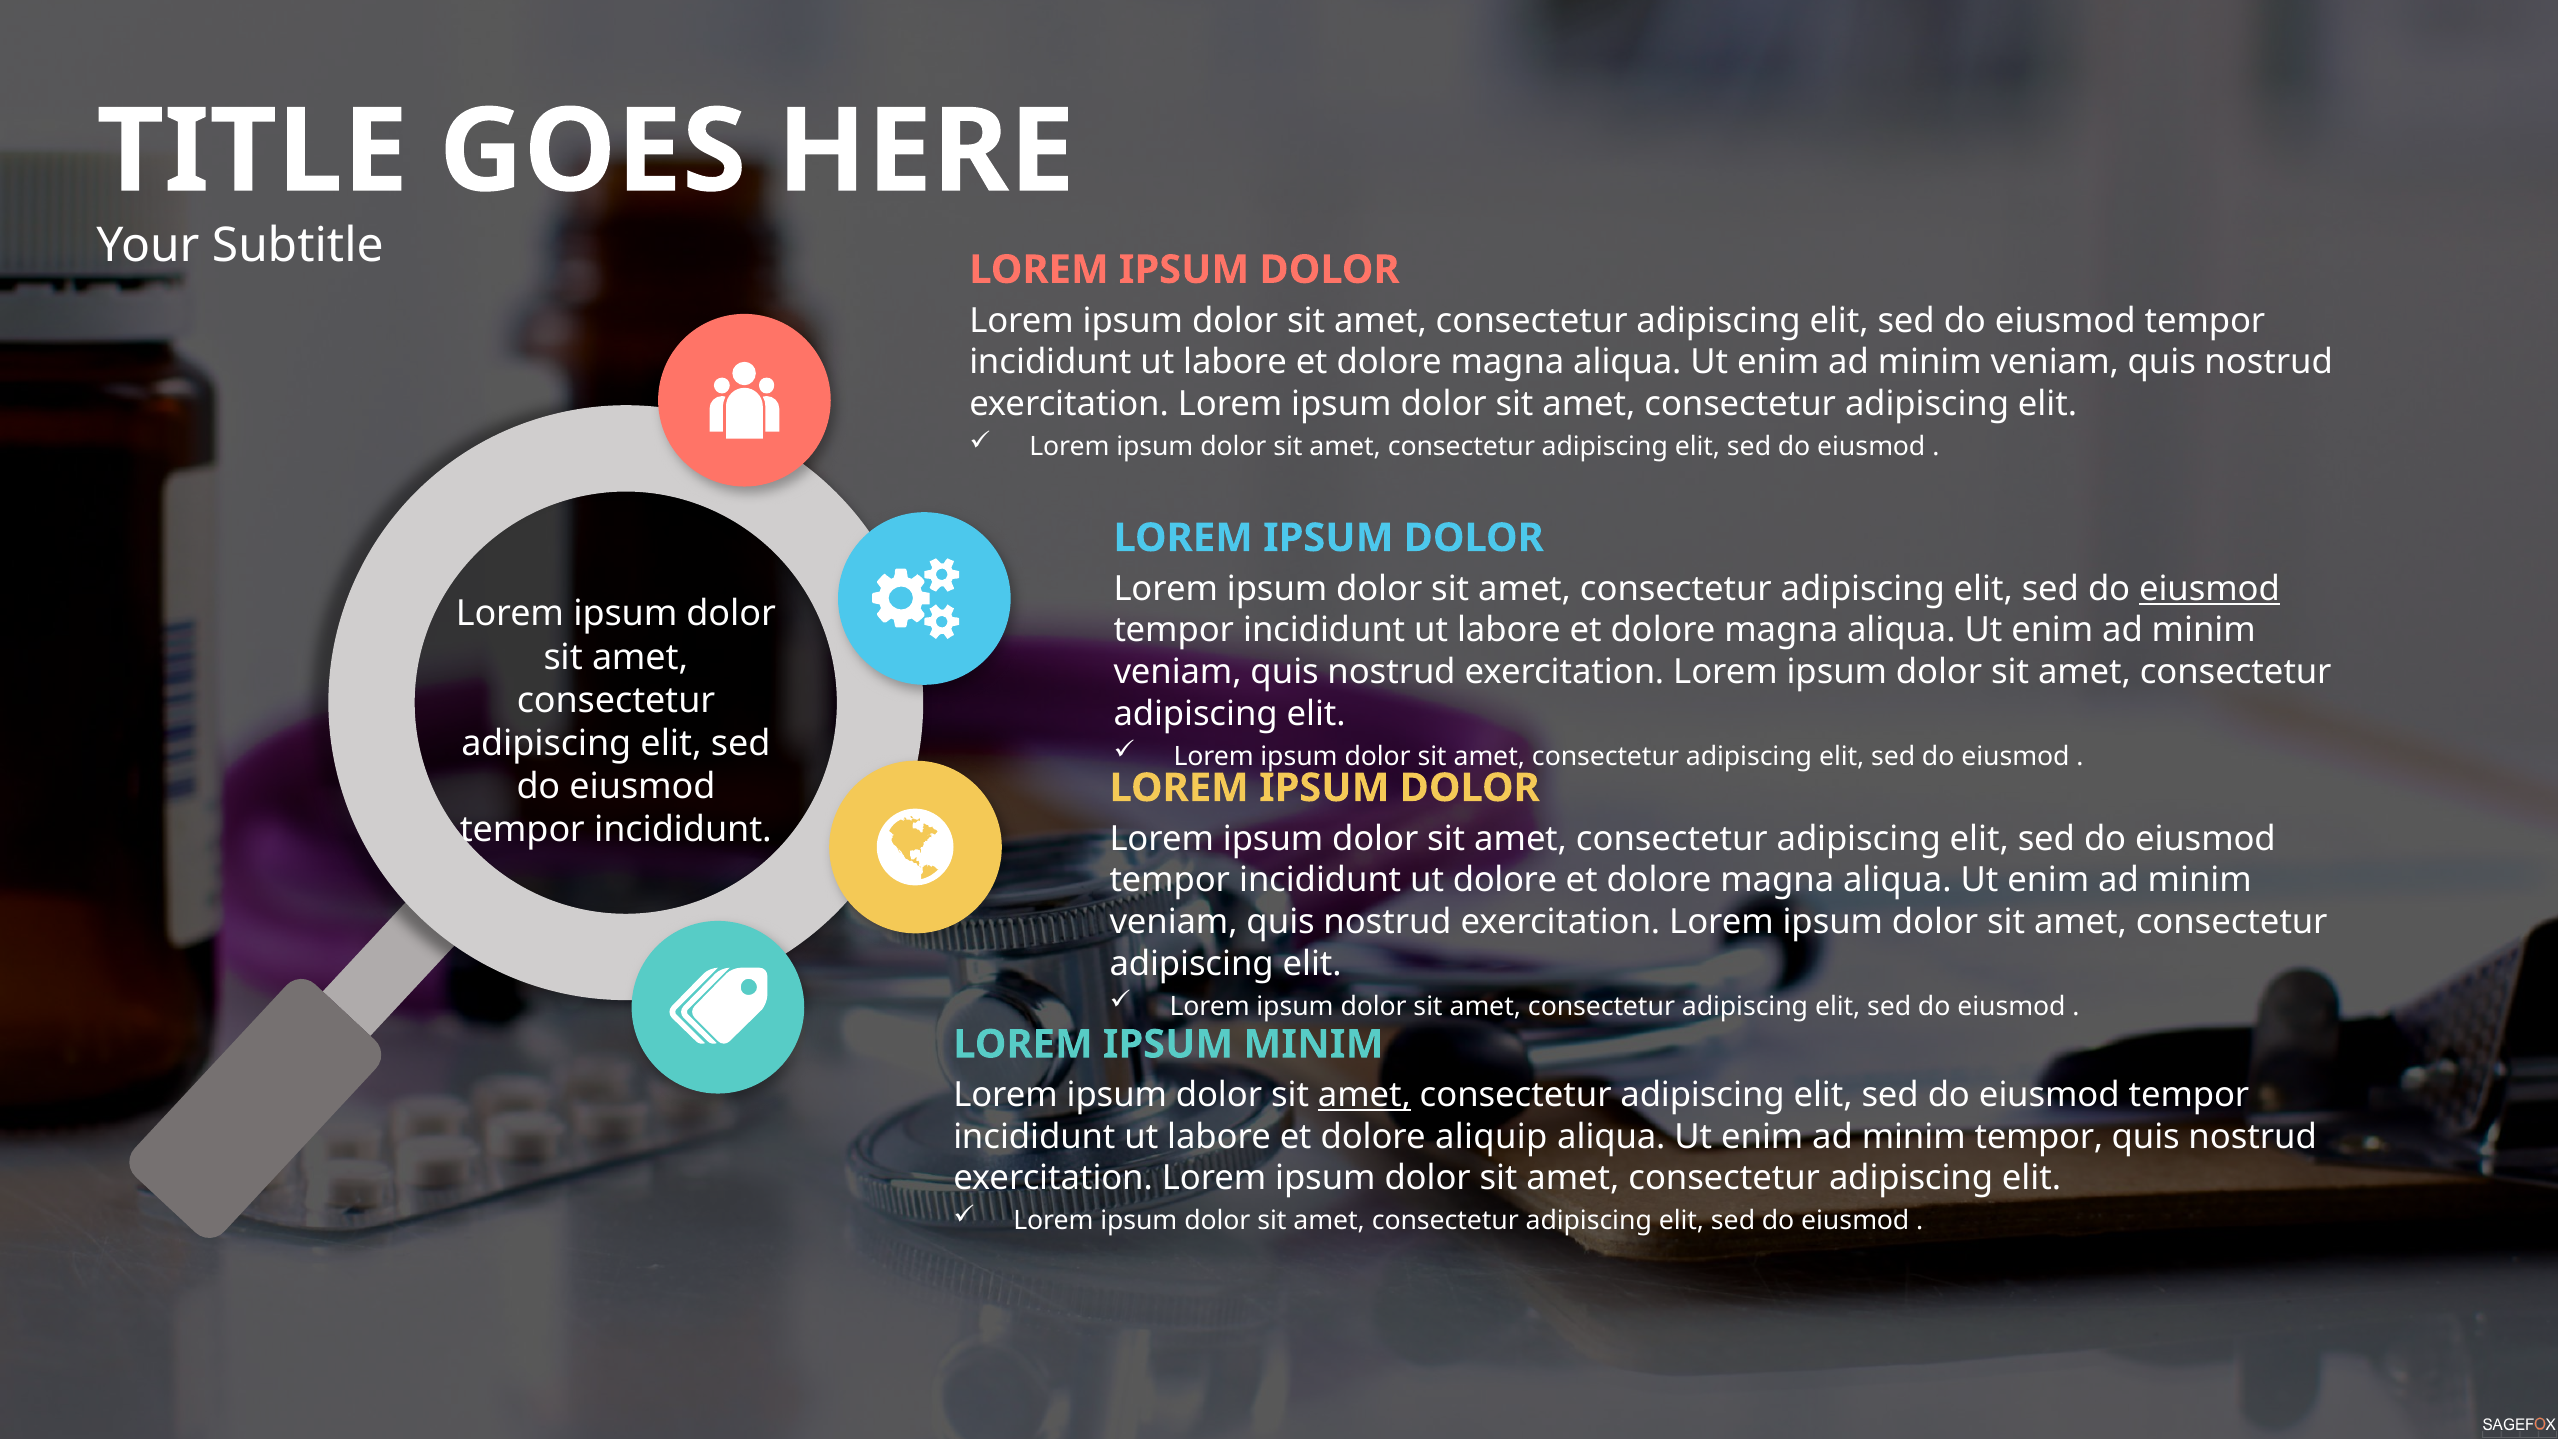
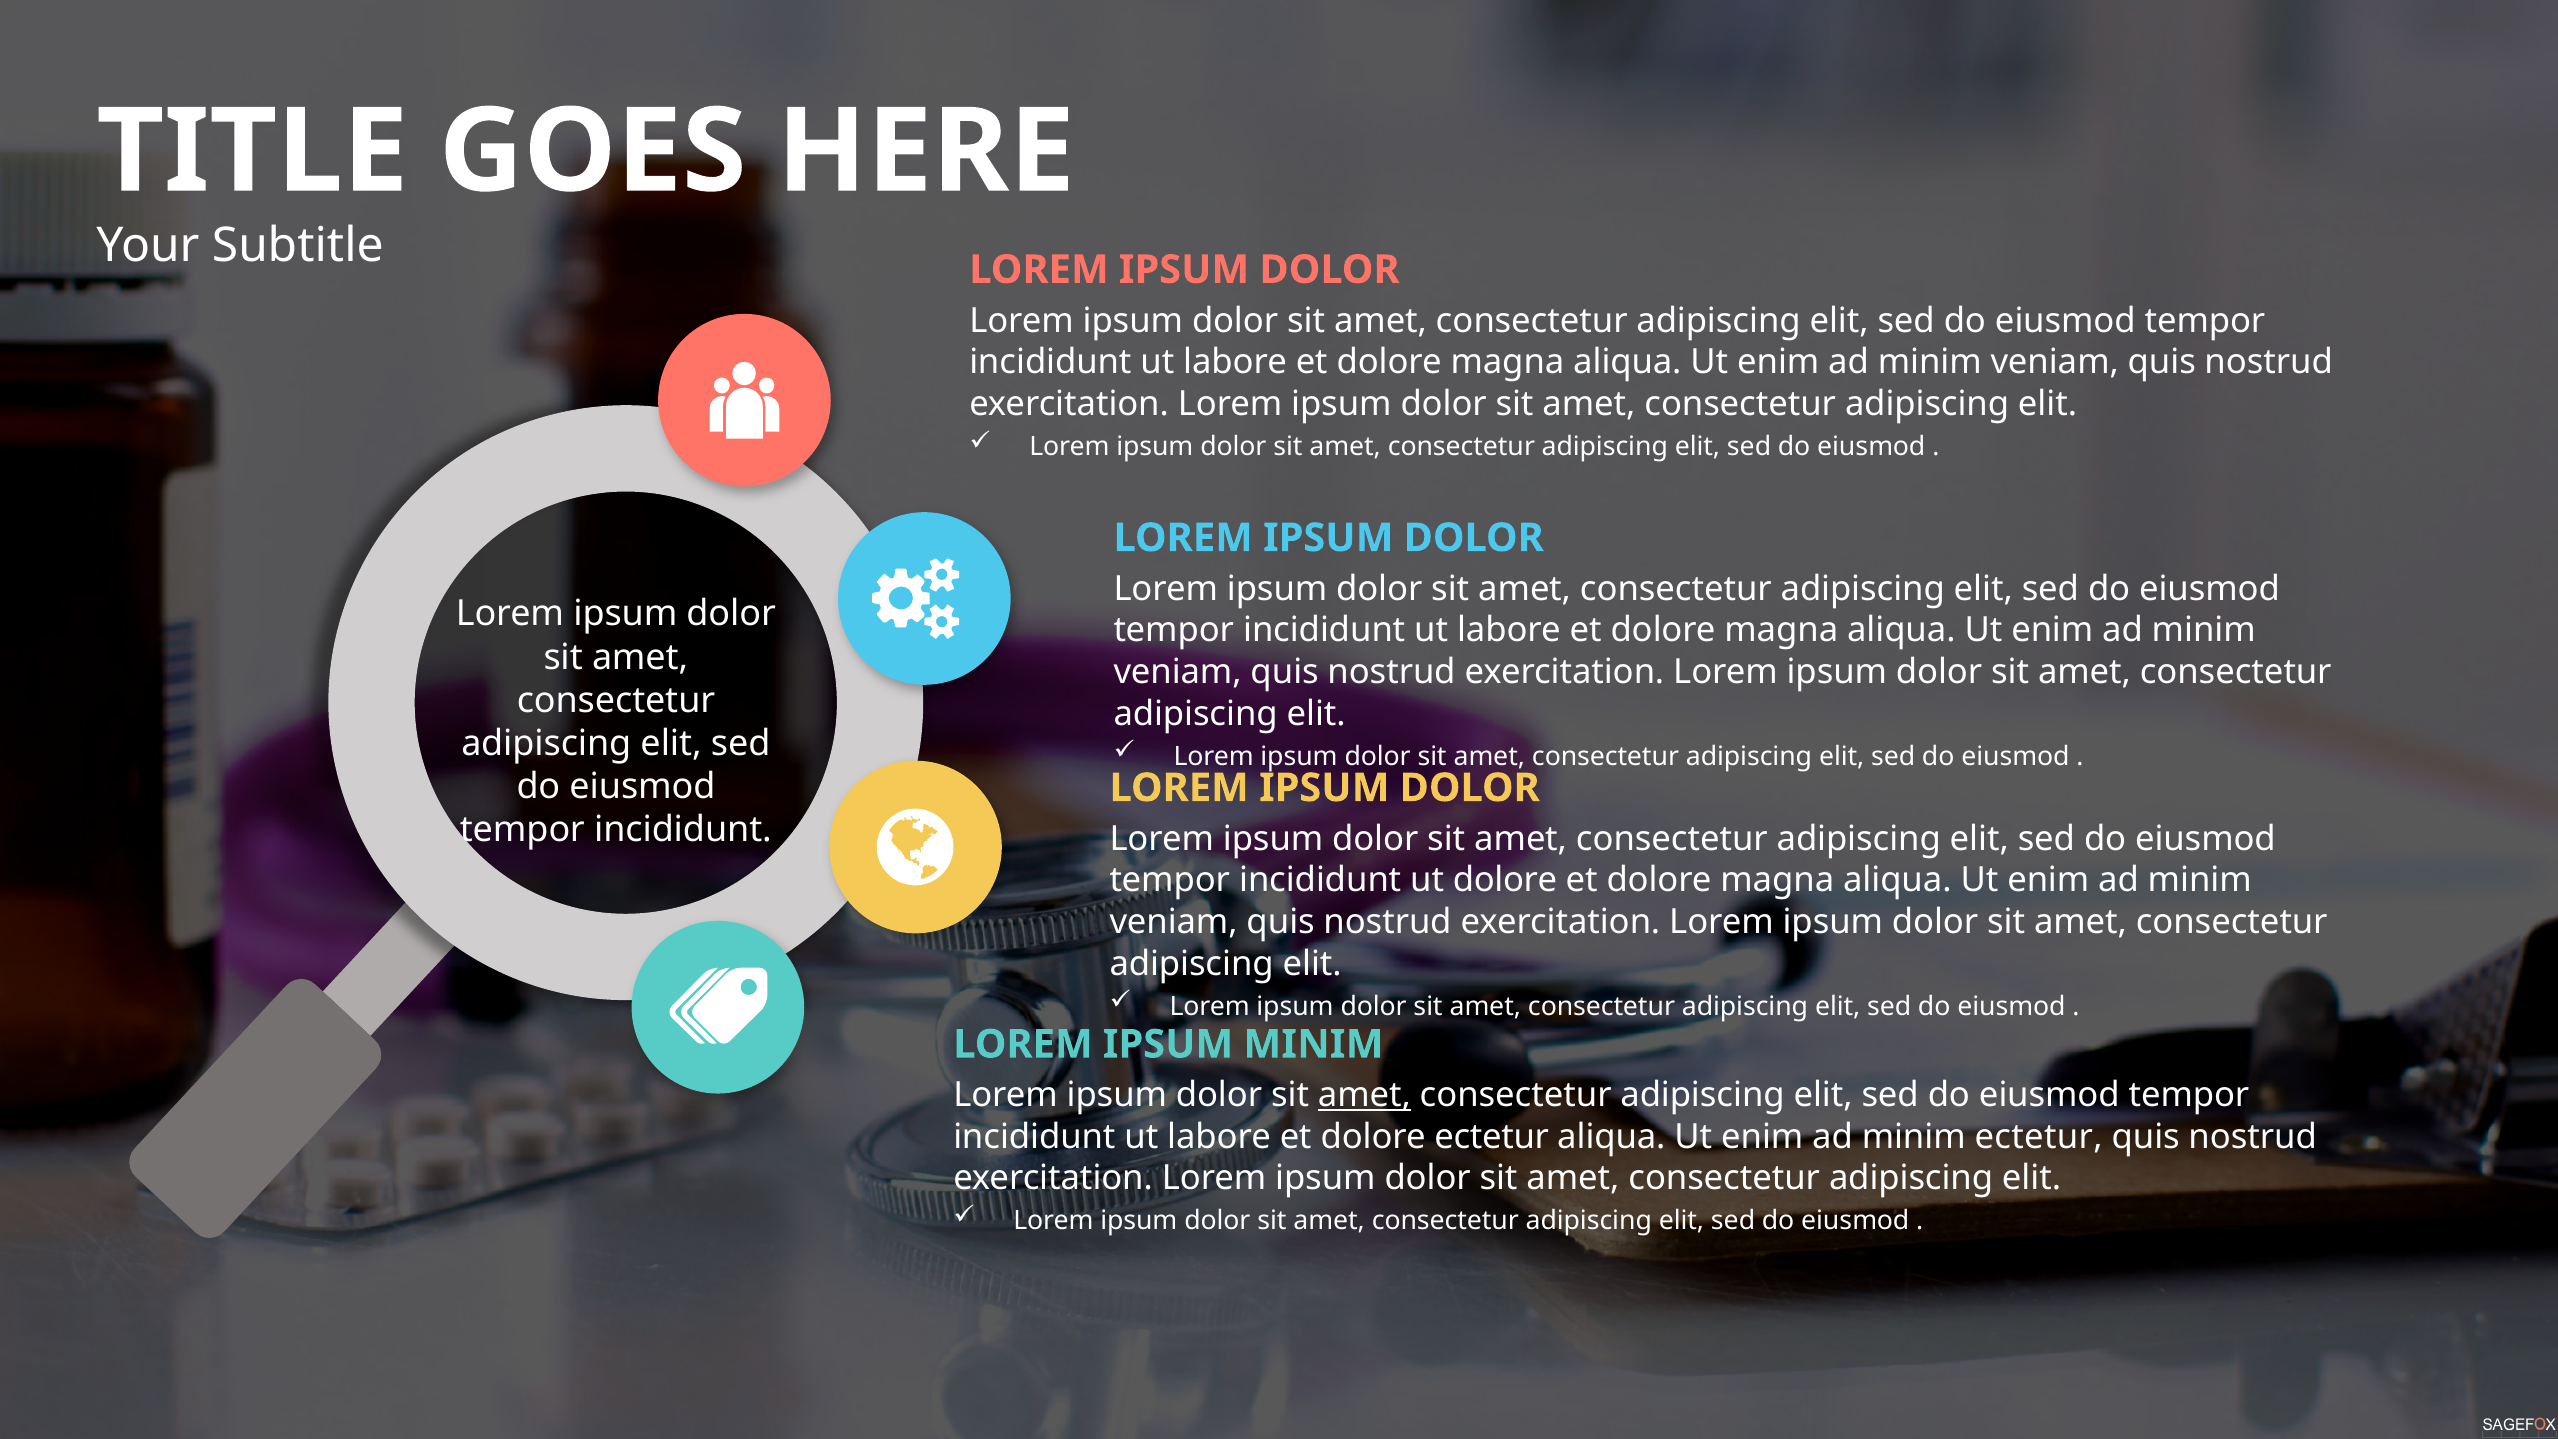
eiusmod at (2210, 589) underline: present -> none
dolore aliquip: aliquip -> ectetur
minim tempor: tempor -> ectetur
